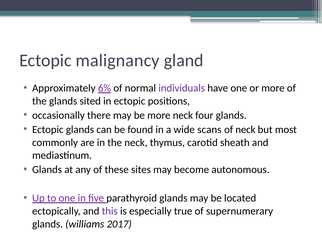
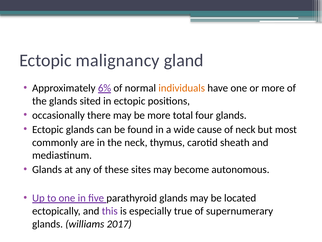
individuals colour: purple -> orange
more neck: neck -> total
scans: scans -> cause
